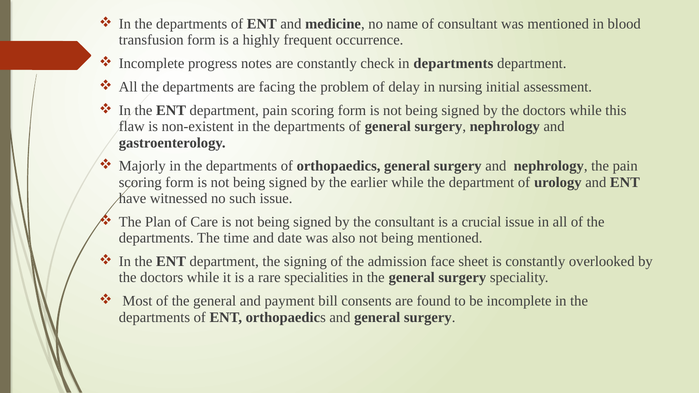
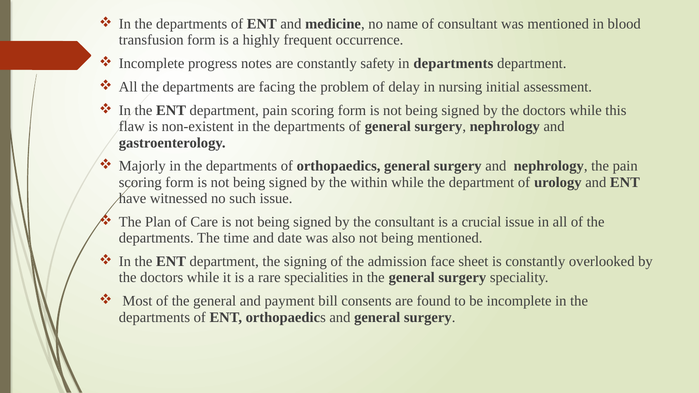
check: check -> safety
earlier: earlier -> within
